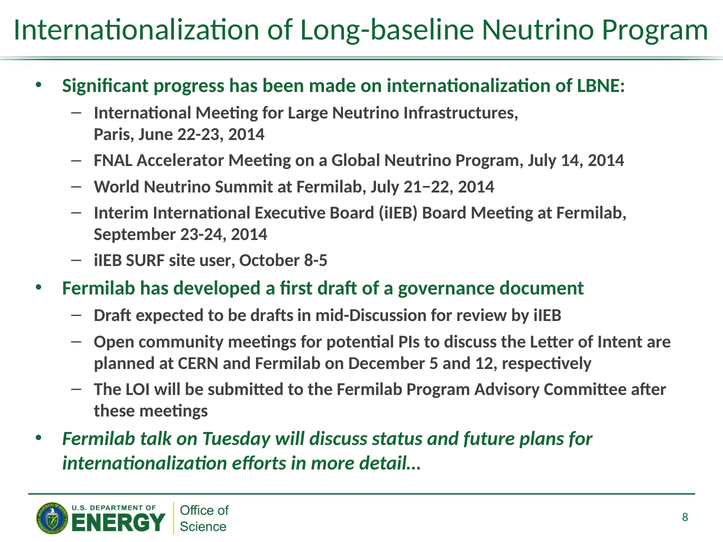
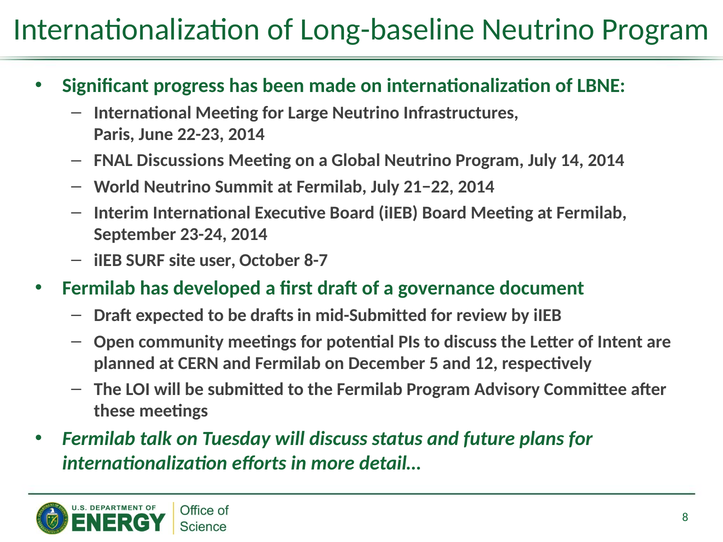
Accelerator: Accelerator -> Discussions
8-5: 8-5 -> 8-7
mid-Discussion: mid-Discussion -> mid-Submitted
